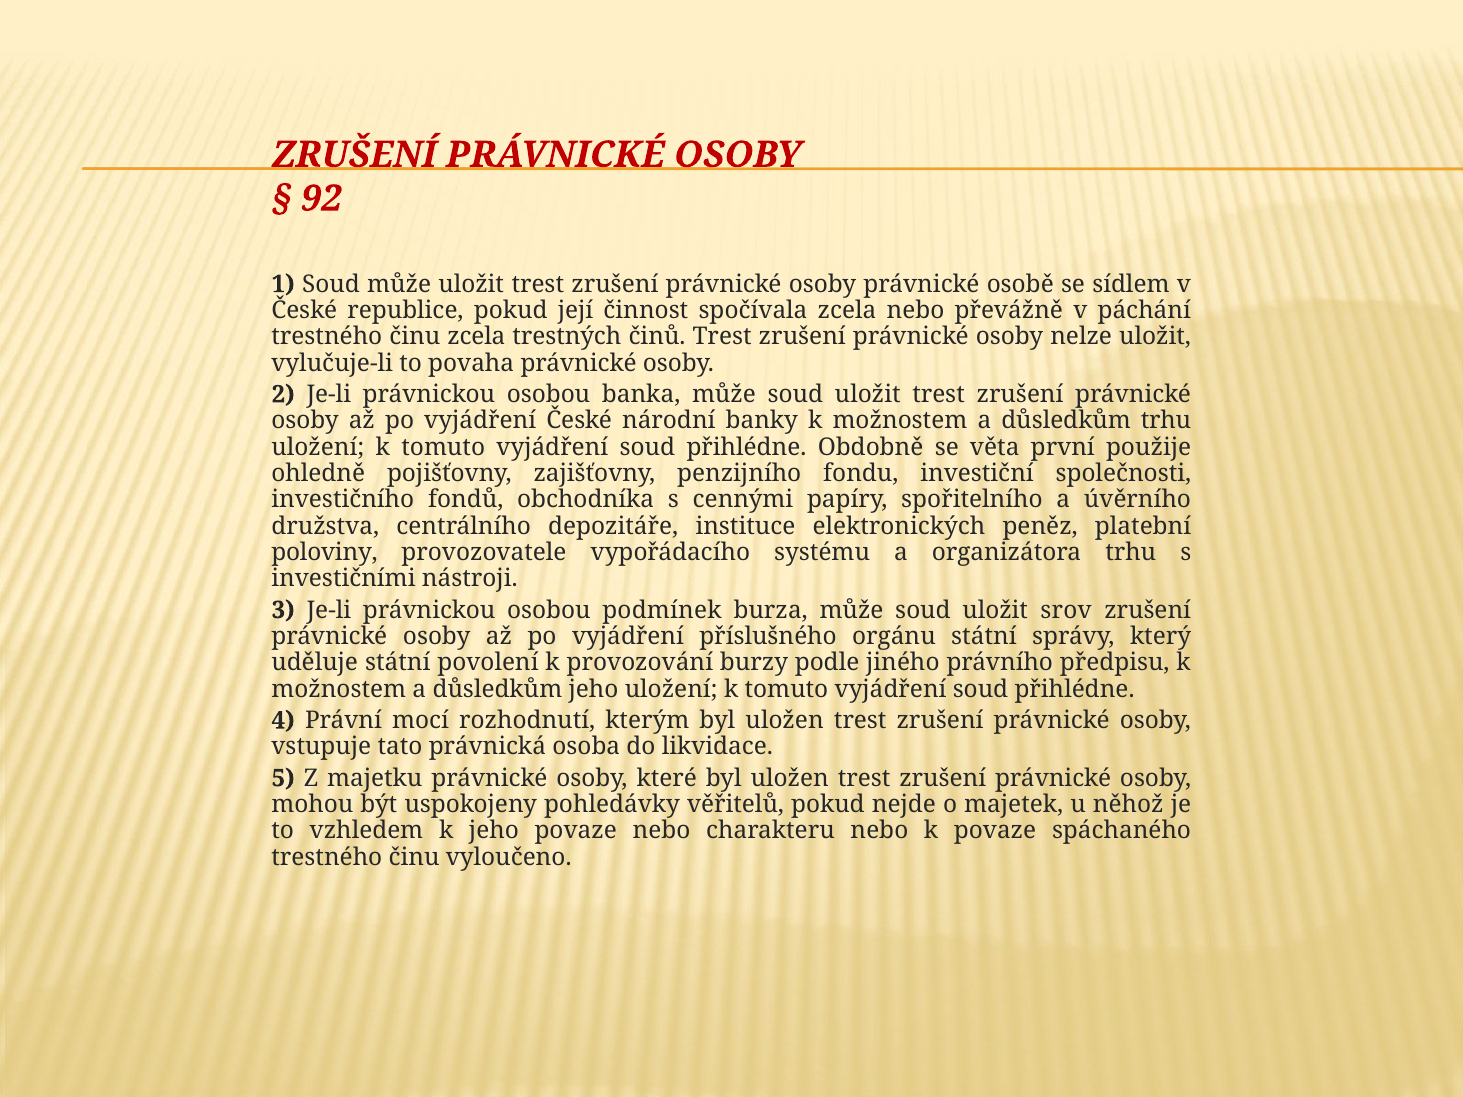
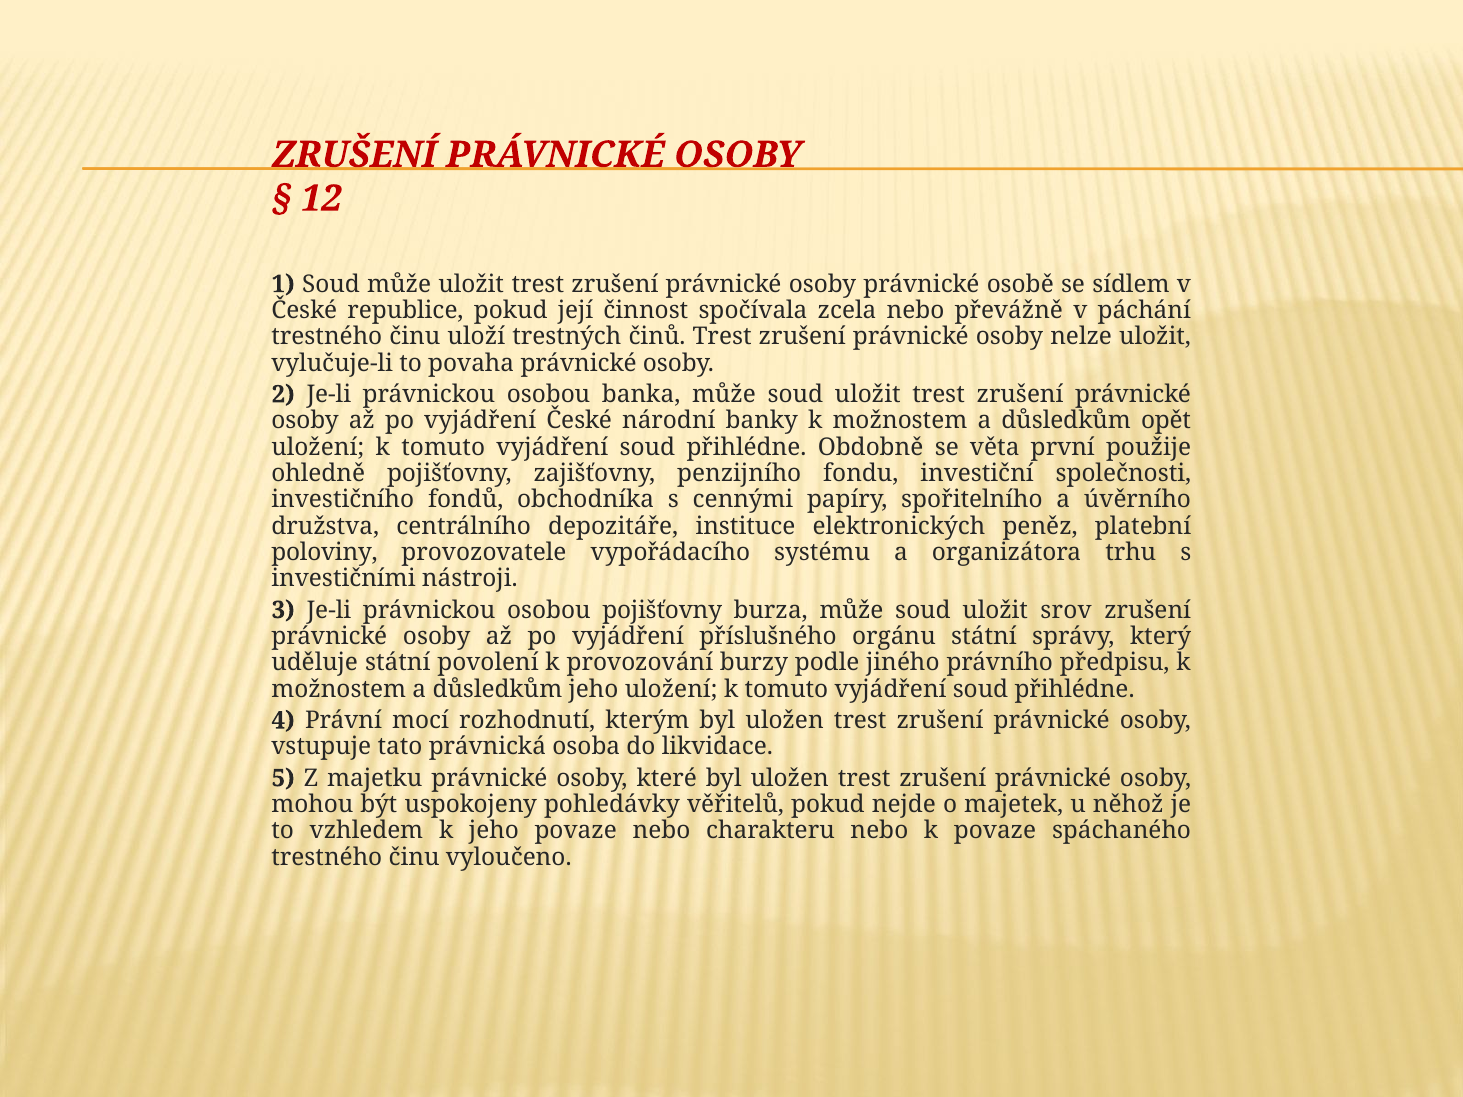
92: 92 -> 12
činu zcela: zcela -> uloží
důsledkům trhu: trhu -> opět
osobou podmínek: podmínek -> pojišťovny
